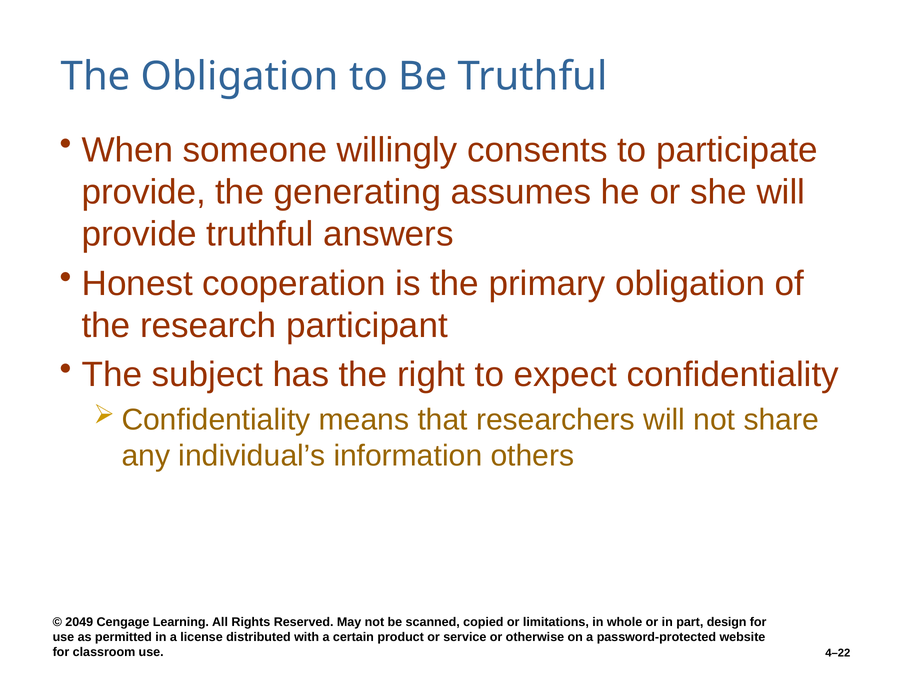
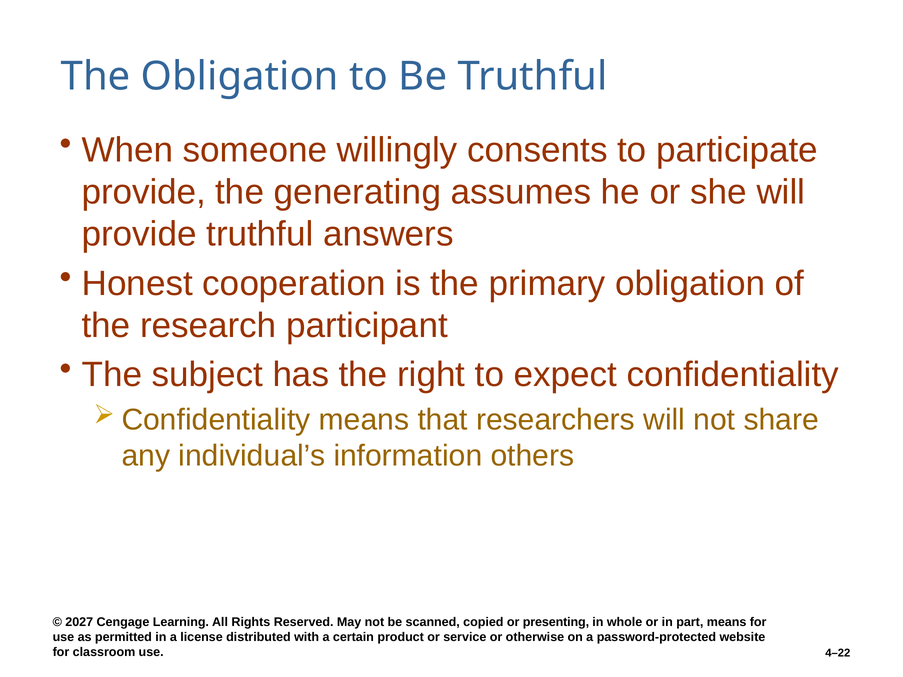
2049: 2049 -> 2027
limitations: limitations -> presenting
part design: design -> means
